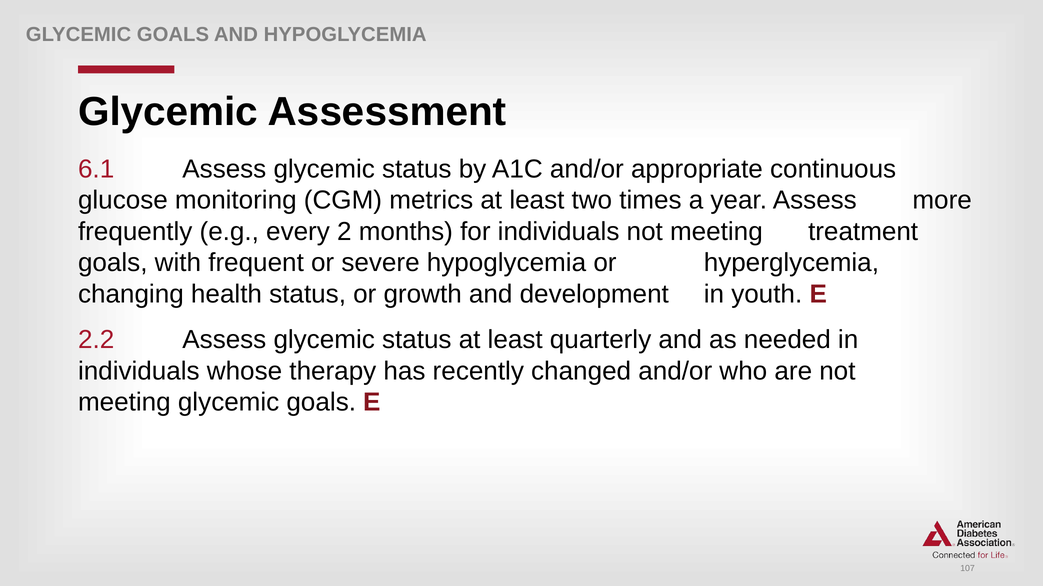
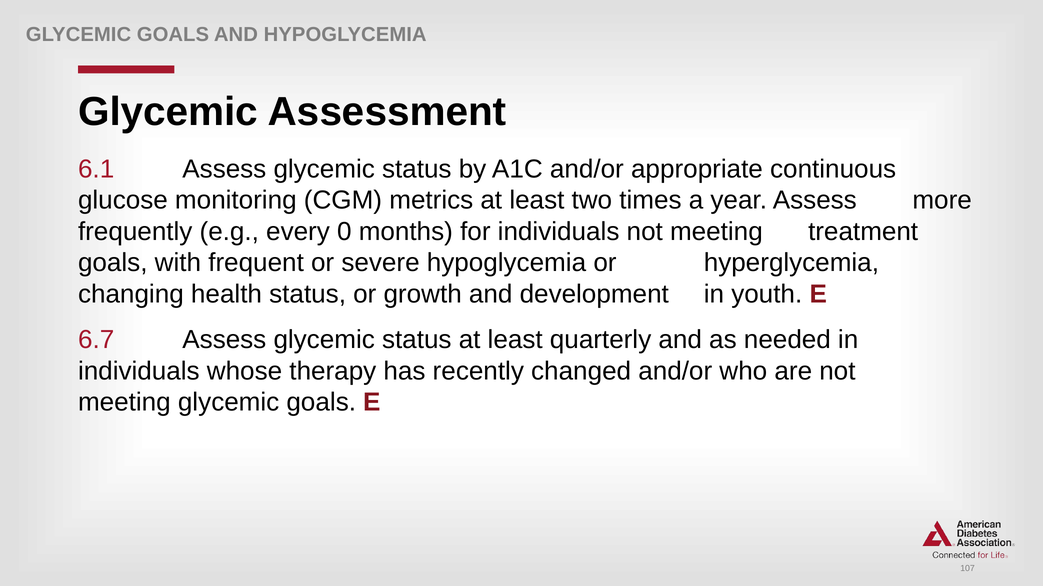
2: 2 -> 0
2.2: 2.2 -> 6.7
